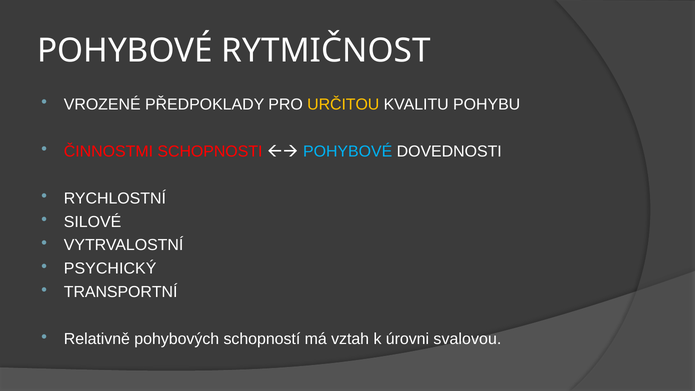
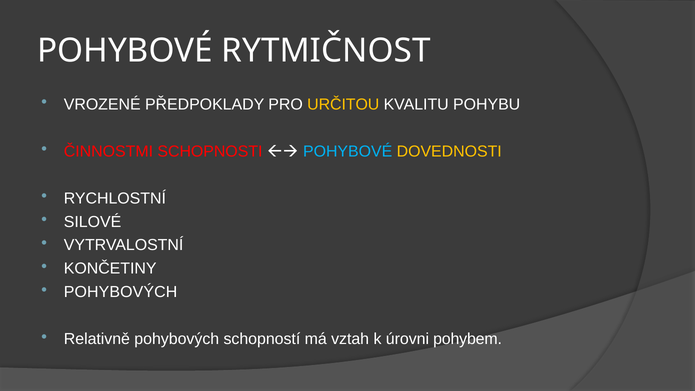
DOVEDNOSTI colour: white -> yellow
PSYCHICKÝ: PSYCHICKÝ -> KONČETINY
TRANSPORTNÍ at (121, 292): TRANSPORTNÍ -> POHYBOVÝCH
svalovou: svalovou -> pohybem
